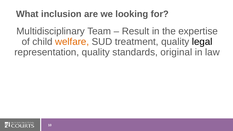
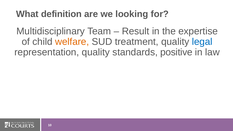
inclusion: inclusion -> definition
legal colour: black -> blue
original: original -> positive
